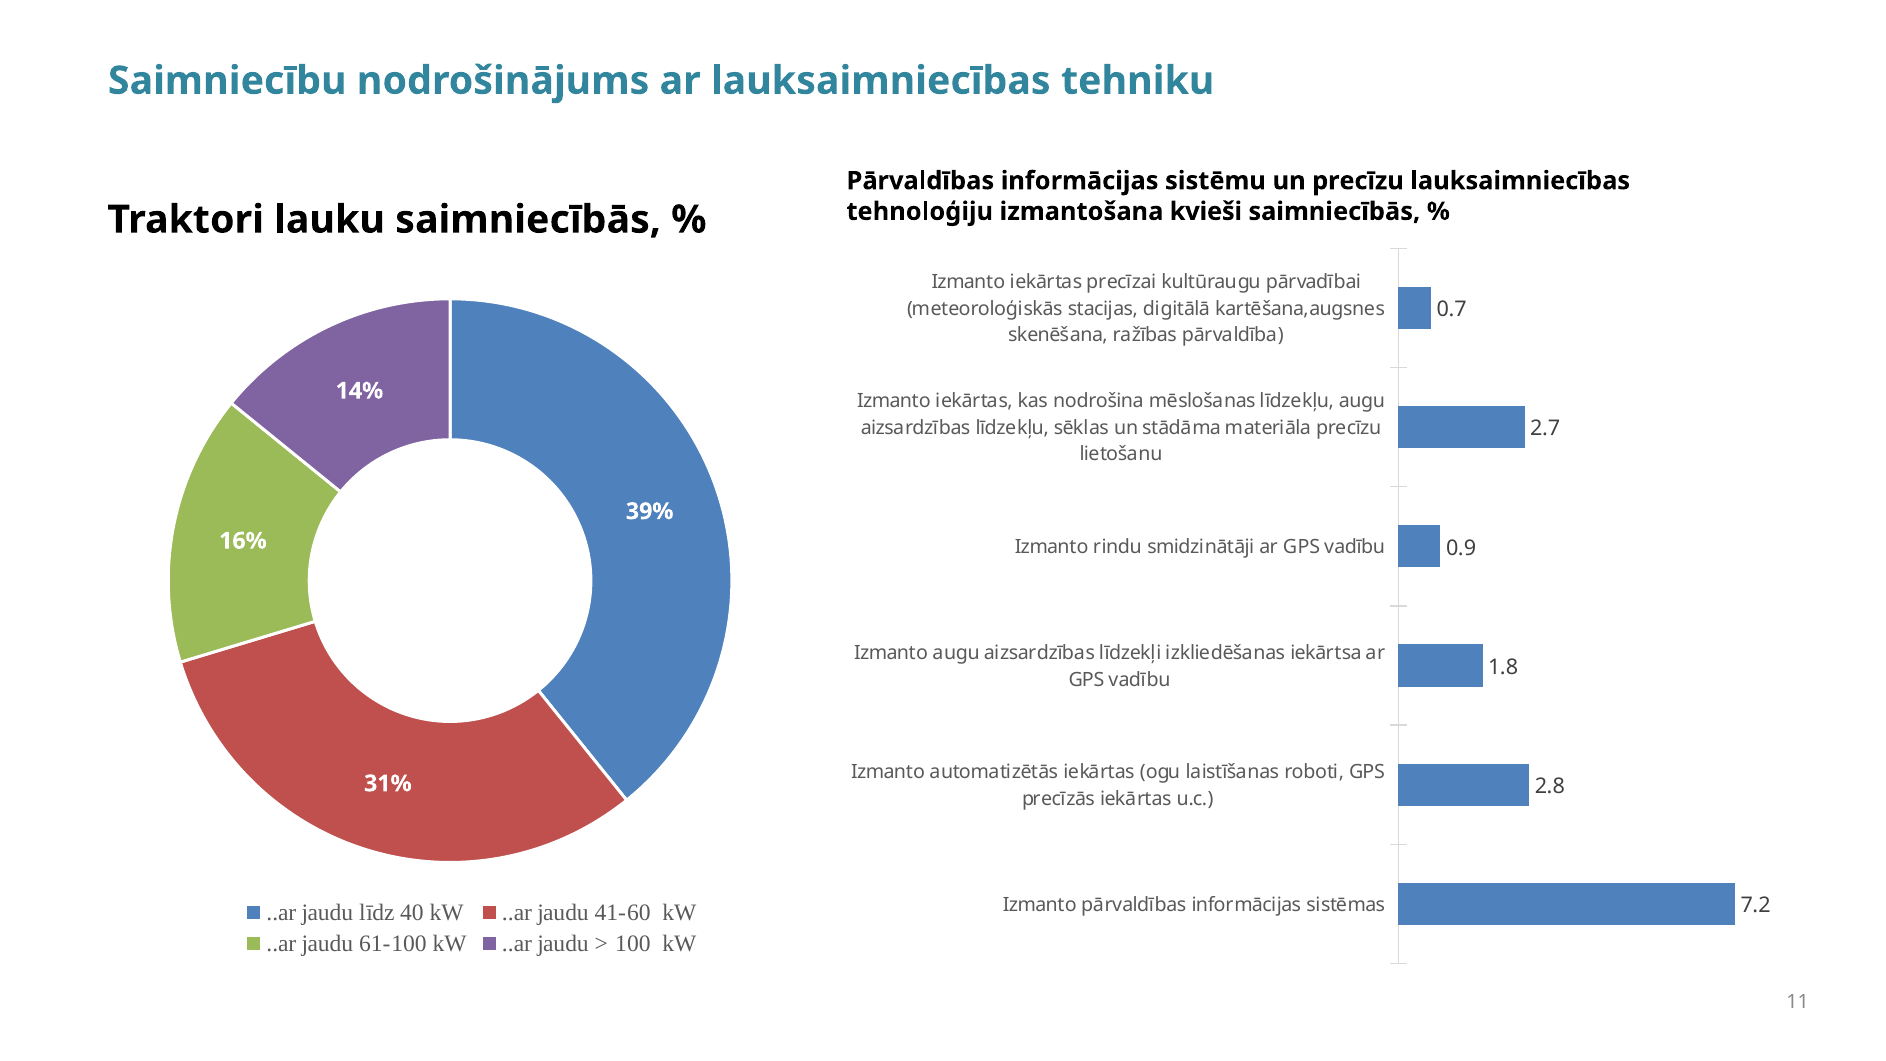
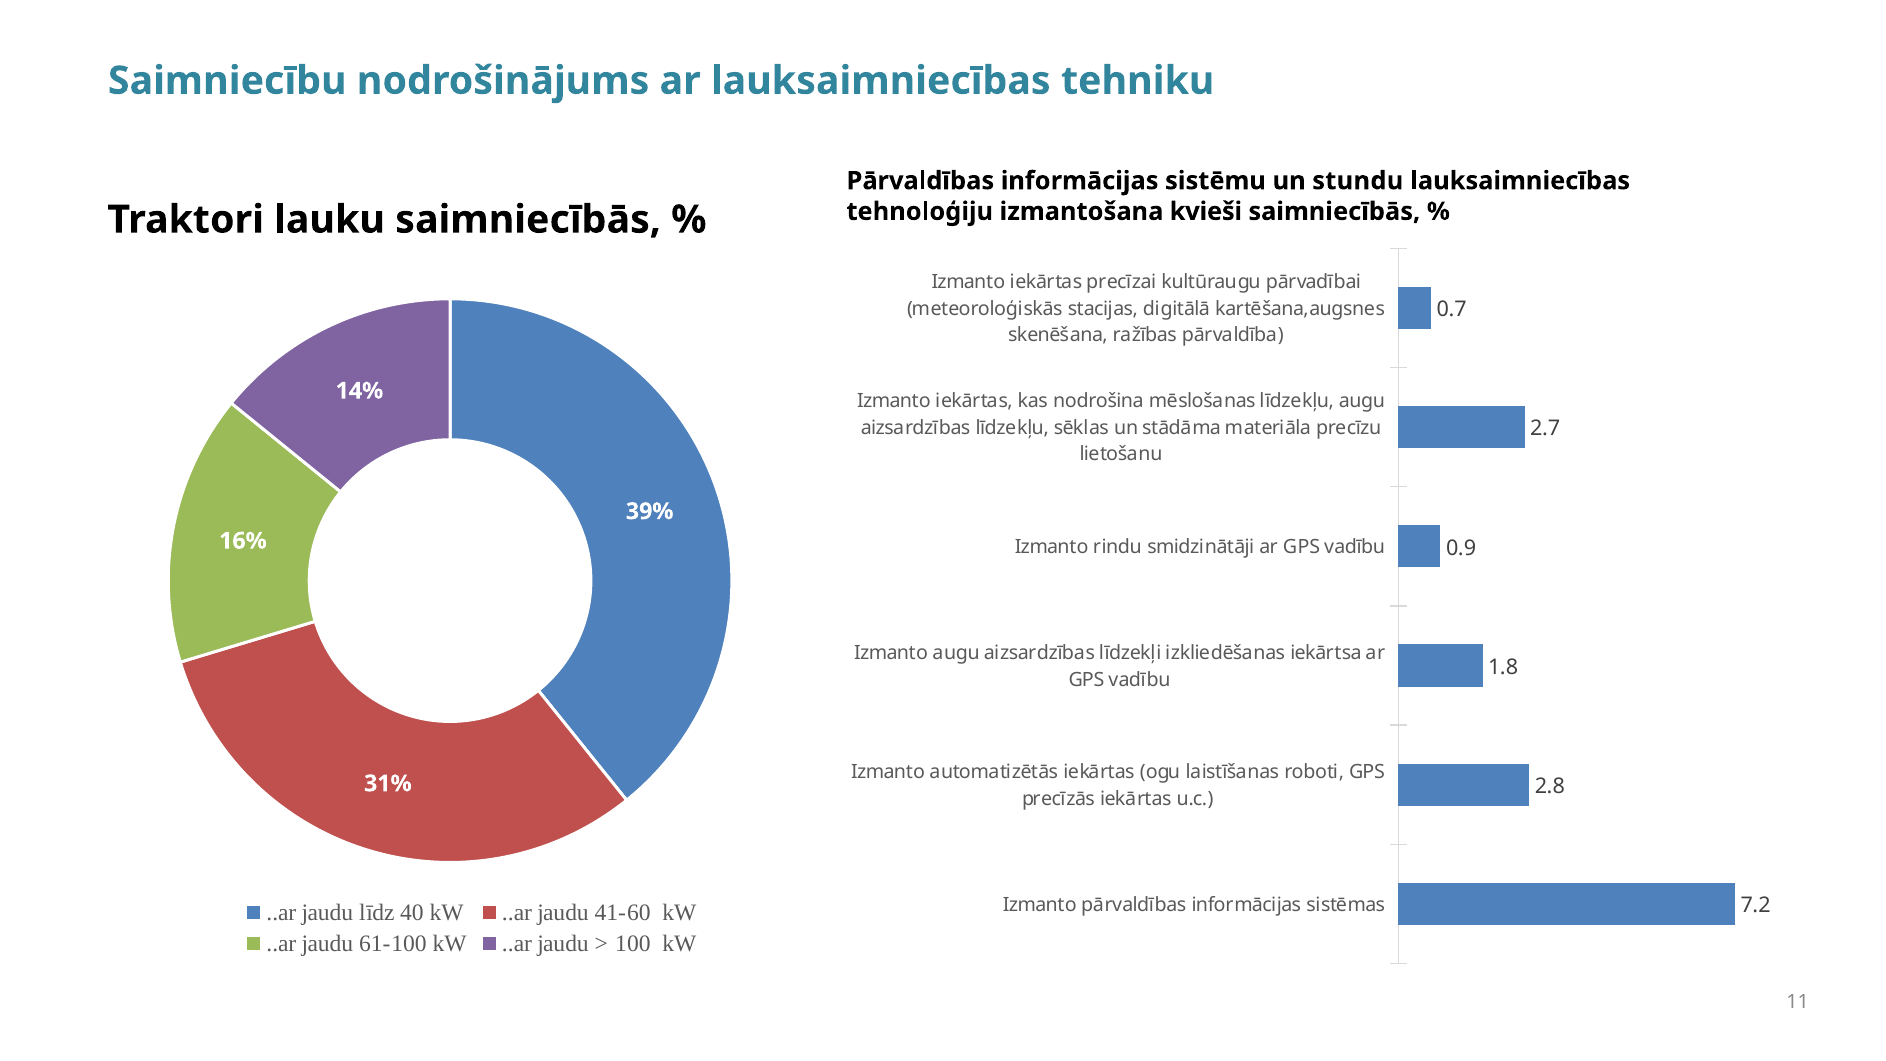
un precīzu: precīzu -> stundu
